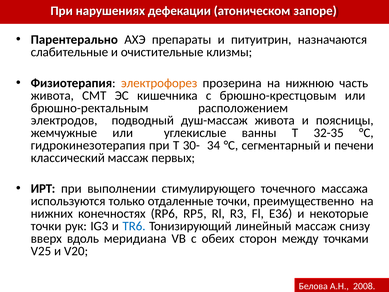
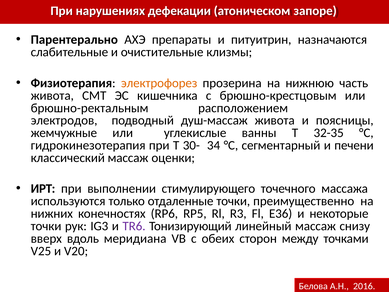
первых: первых -> оценки
TR6 colour: blue -> purple
2008: 2008 -> 2016
